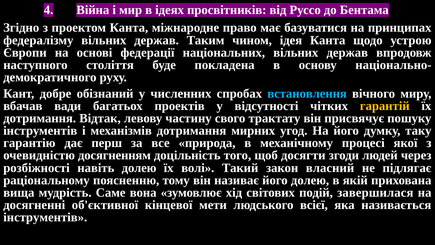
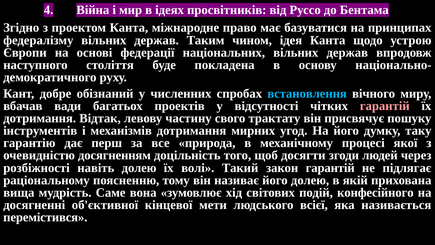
гарантій at (385, 106) colour: yellow -> pink
закон власний: власний -> гарантій
завершилася: завершилася -> конфесійного
інструментів at (45, 217): інструментів -> перемістився
